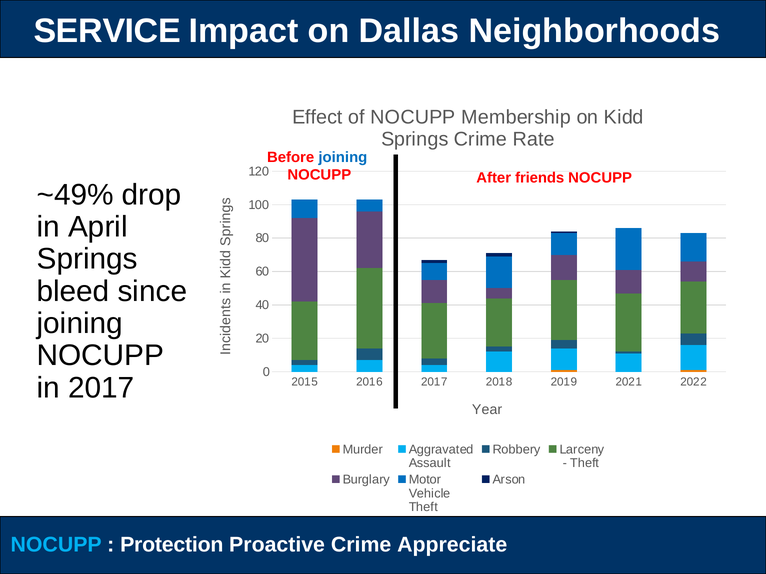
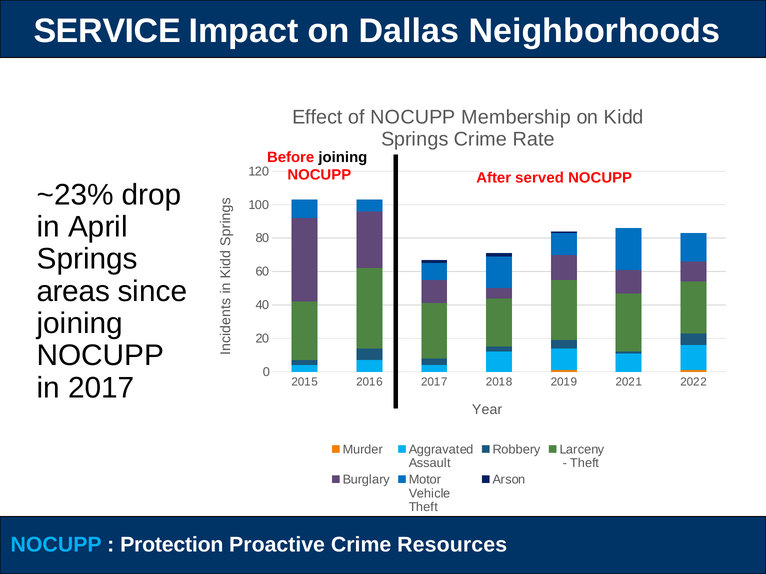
joining at (343, 157) colour: blue -> black
friends: friends -> served
~49%: ~49% -> ~23%
bleed: bleed -> areas
Appreciate: Appreciate -> Resources
